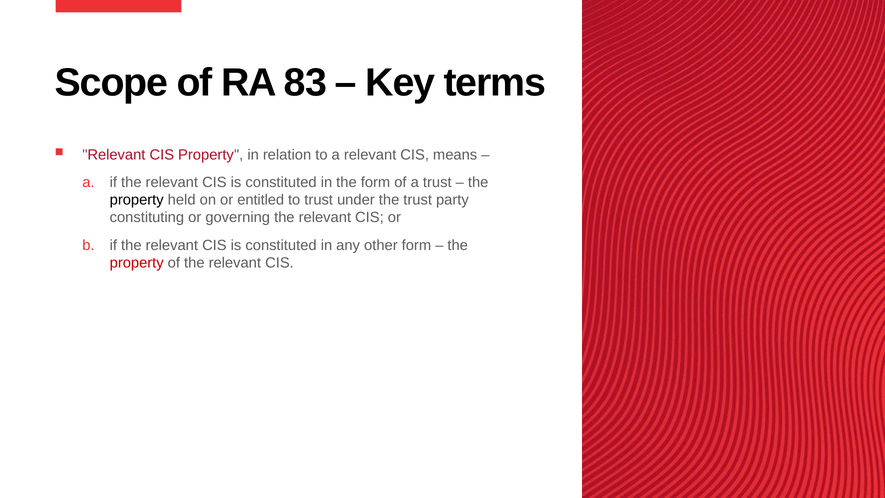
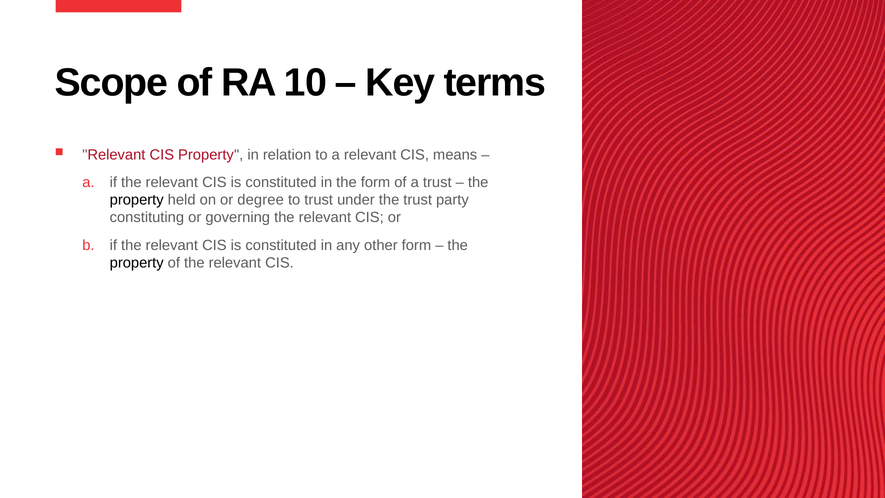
83: 83 -> 10
entitled: entitled -> degree
property at (137, 263) colour: red -> black
